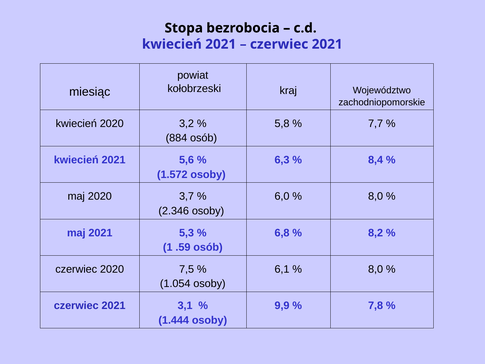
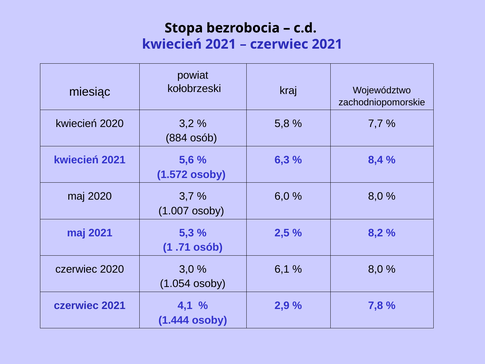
2.346: 2.346 -> 1.007
6,8: 6,8 -> 2,5
.59: .59 -> .71
7,5: 7,5 -> 3,0
3,1: 3,1 -> 4,1
9,9: 9,9 -> 2,9
